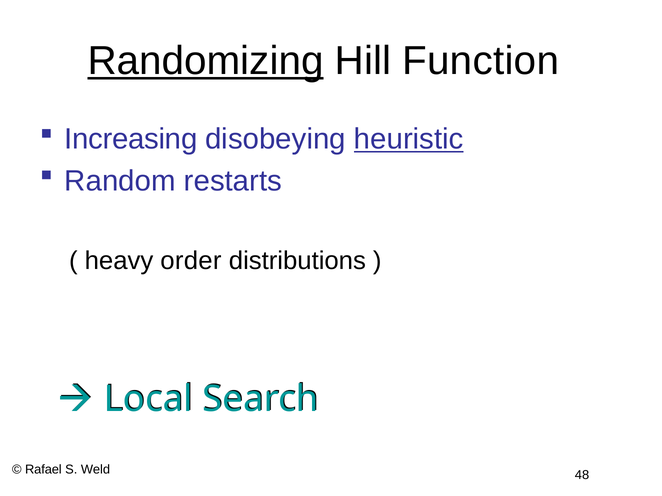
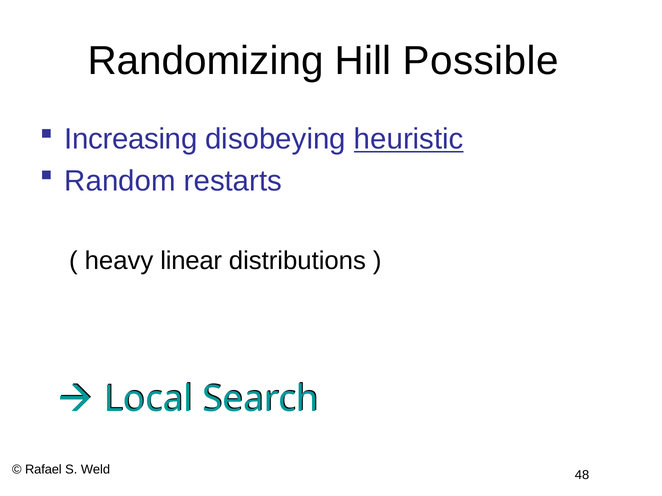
Randomizing underline: present -> none
Function: Function -> Possible
order: order -> linear
